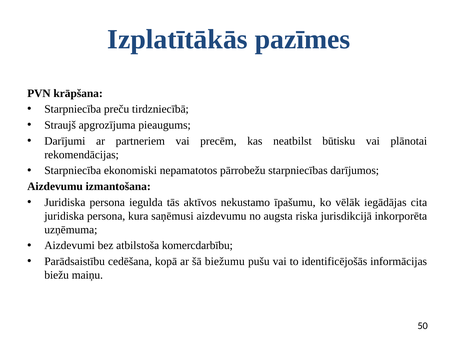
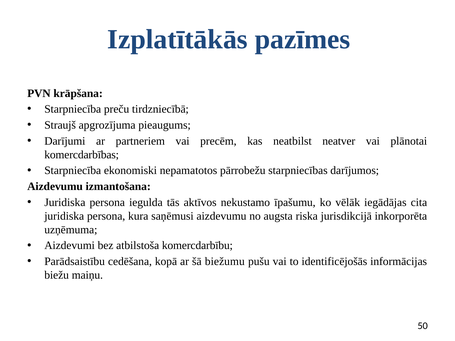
būtisku: būtisku -> neatver
rekomendācijas: rekomendācijas -> komercdarbības
